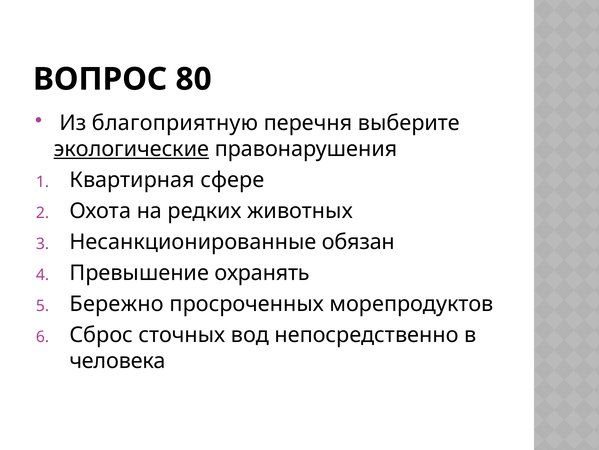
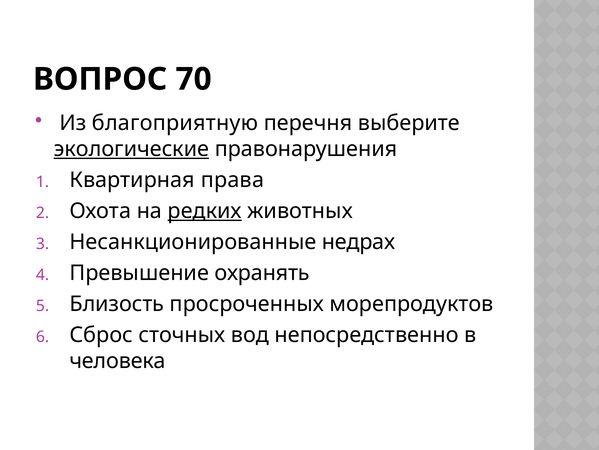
80: 80 -> 70
сфере: сфере -> права
редких underline: none -> present
обязан: обязан -> недрах
Бережно: Бережно -> Близость
